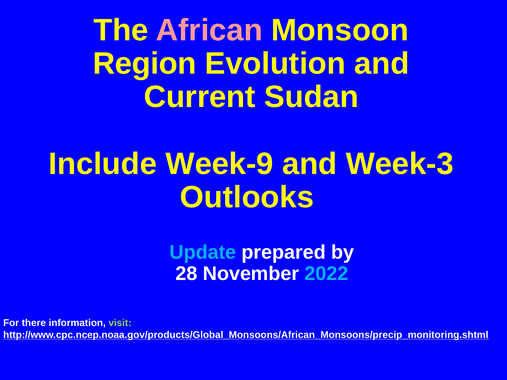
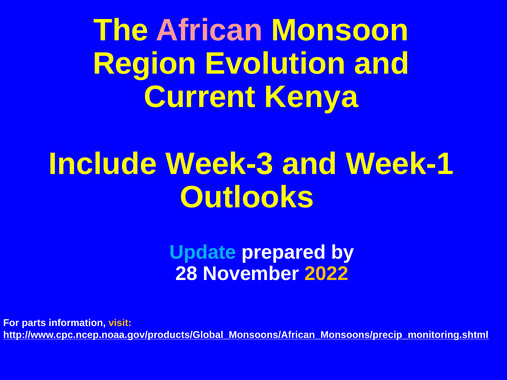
Sudan: Sudan -> Kenya
Week-9: Week-9 -> Week-3
Week-3: Week-3 -> Week-1
2022 colour: light blue -> yellow
there: there -> parts
visit colour: light green -> yellow
